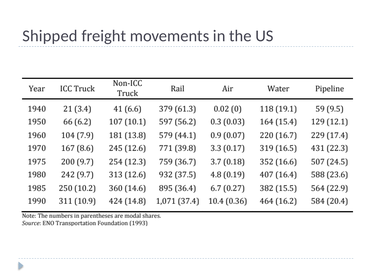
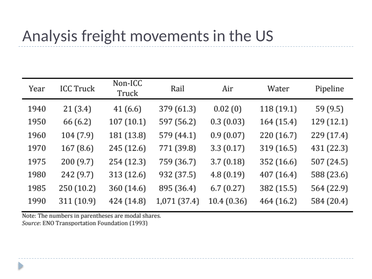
Shipped: Shipped -> Analysis
